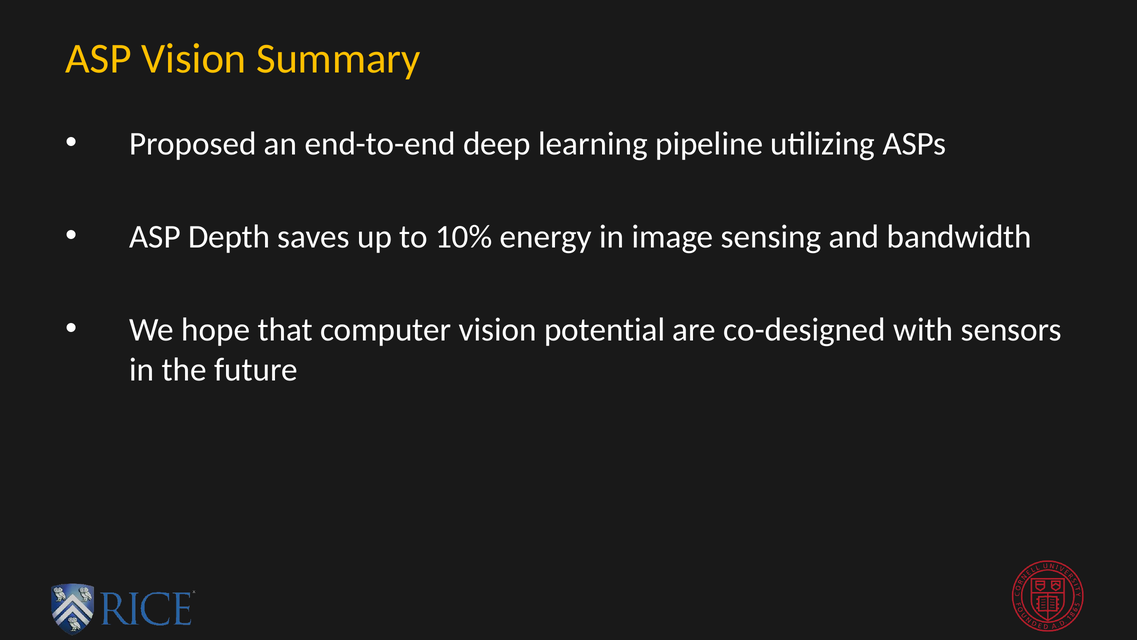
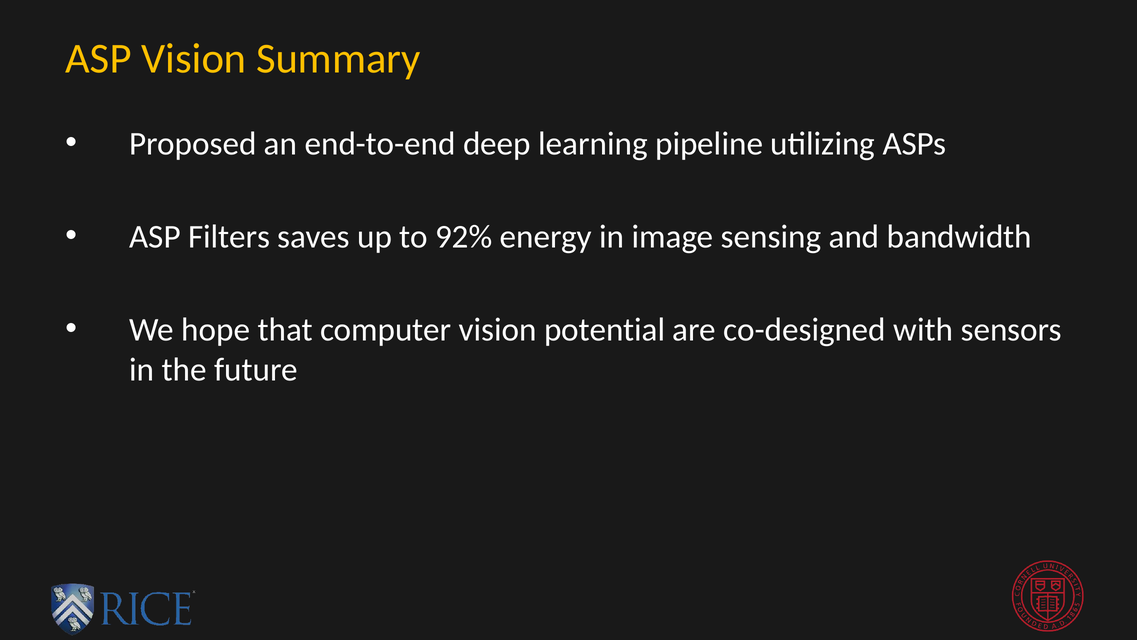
Depth: Depth -> Filters
10%: 10% -> 92%
